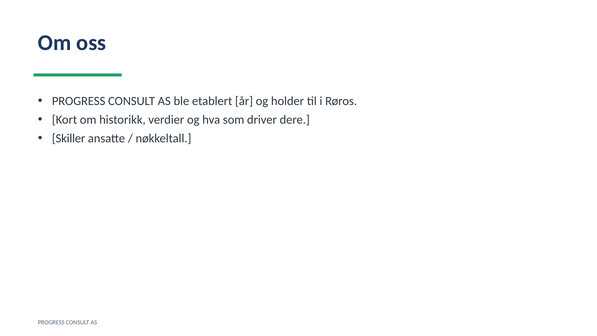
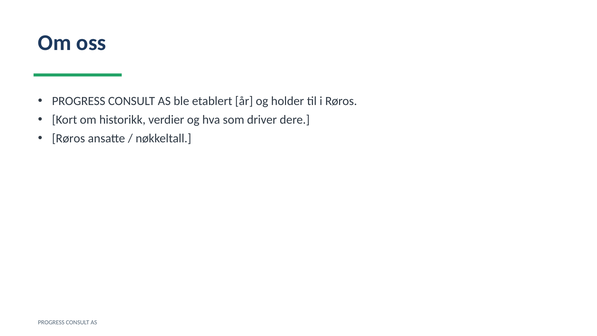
Skiller at (69, 138): Skiller -> Røros
